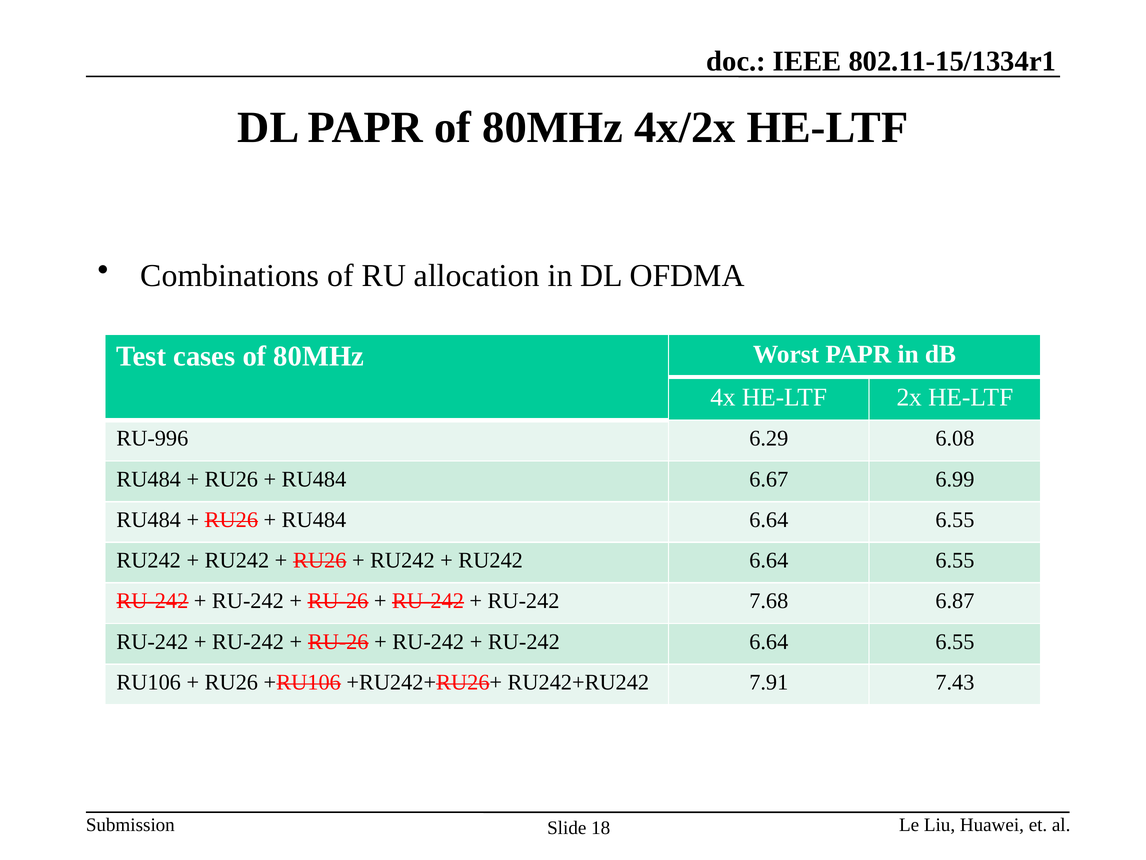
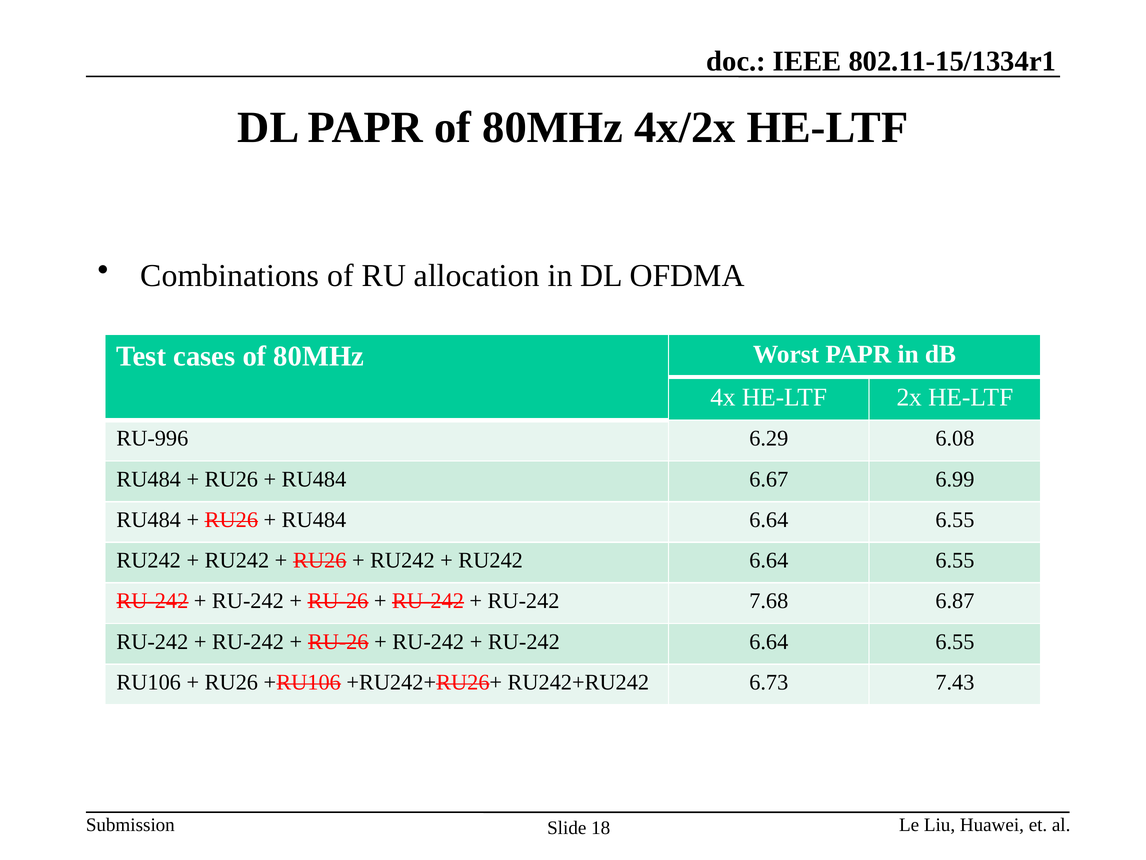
7.91: 7.91 -> 6.73
